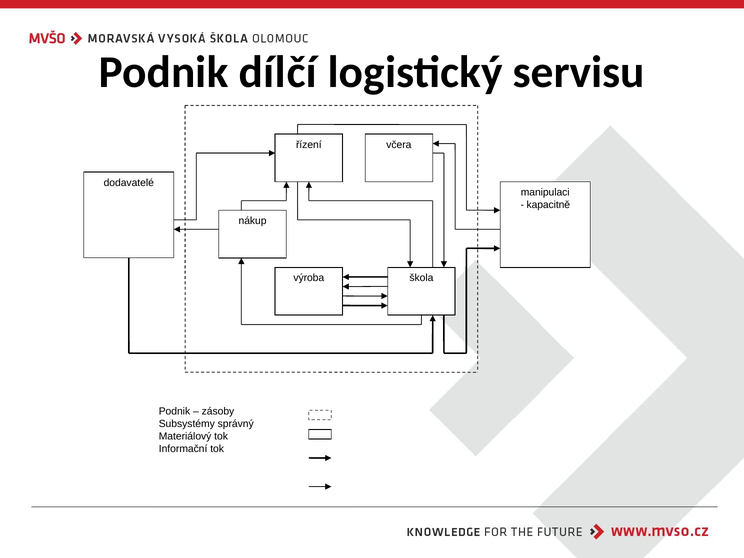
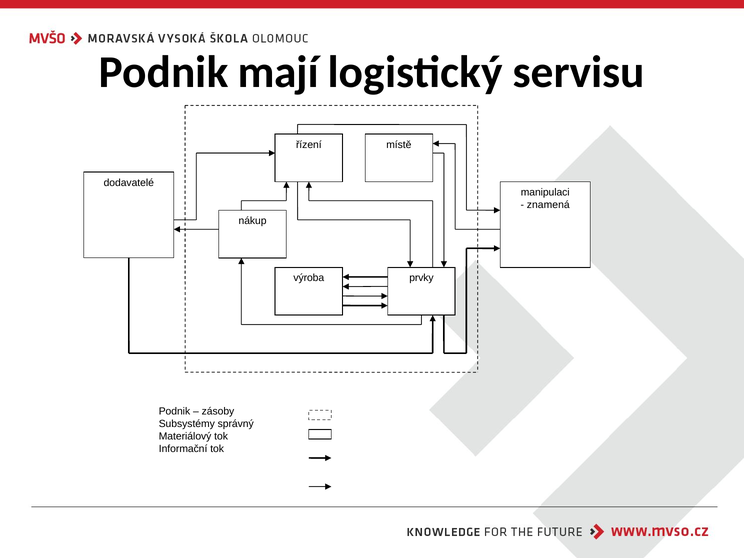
dílčí: dílčí -> mají
včera: včera -> místě
kapacitně: kapacitně -> znamená
škola: škola -> prvky
